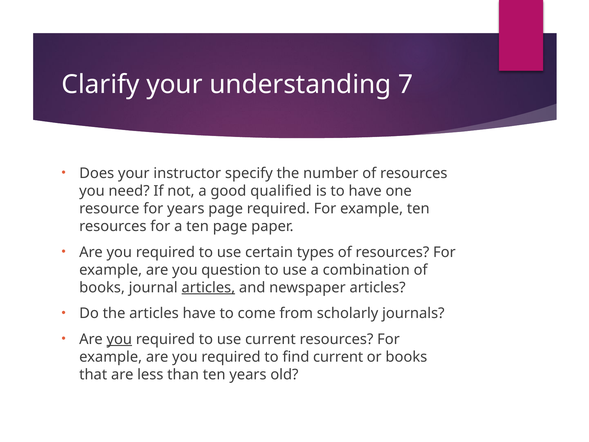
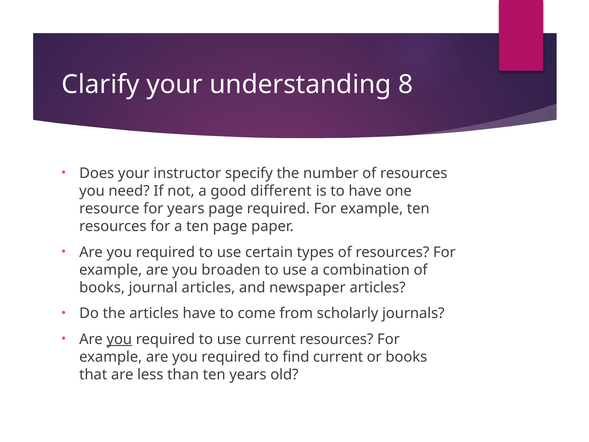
7: 7 -> 8
qualified: qualified -> different
question: question -> broaden
articles at (208, 287) underline: present -> none
